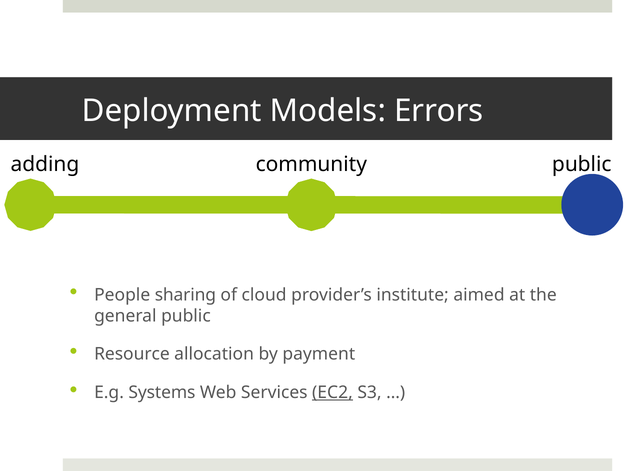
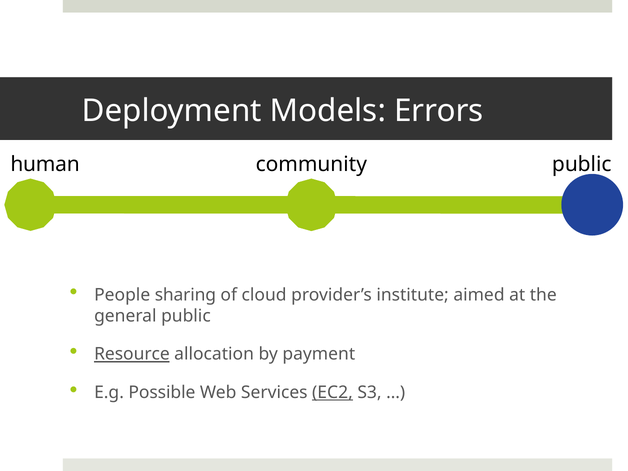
adding: adding -> human
Resource underline: none -> present
Systems: Systems -> Possible
